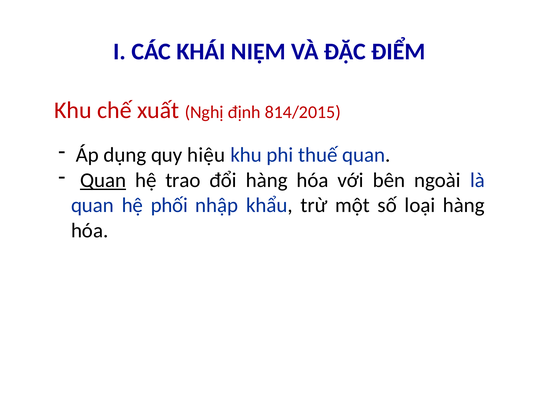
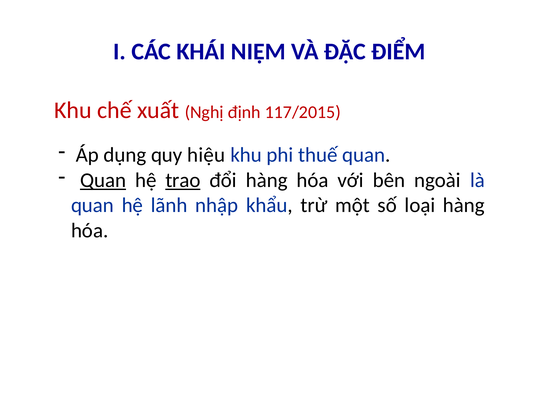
814/2015: 814/2015 -> 117/2015
trao underline: none -> present
phối: phối -> lãnh
